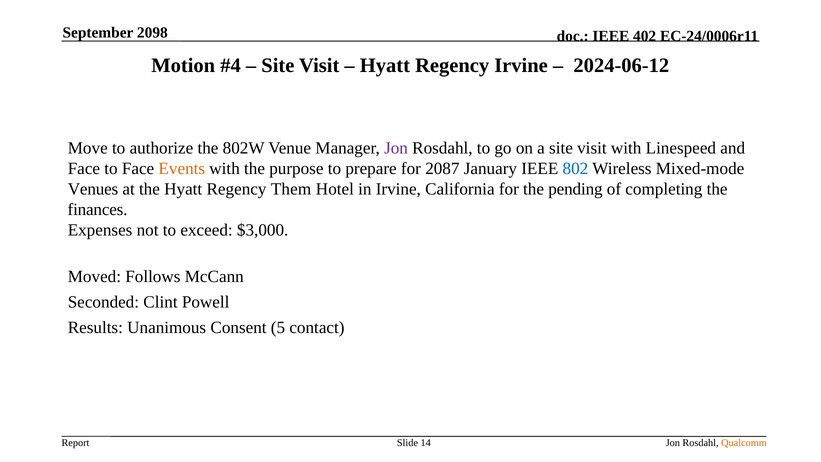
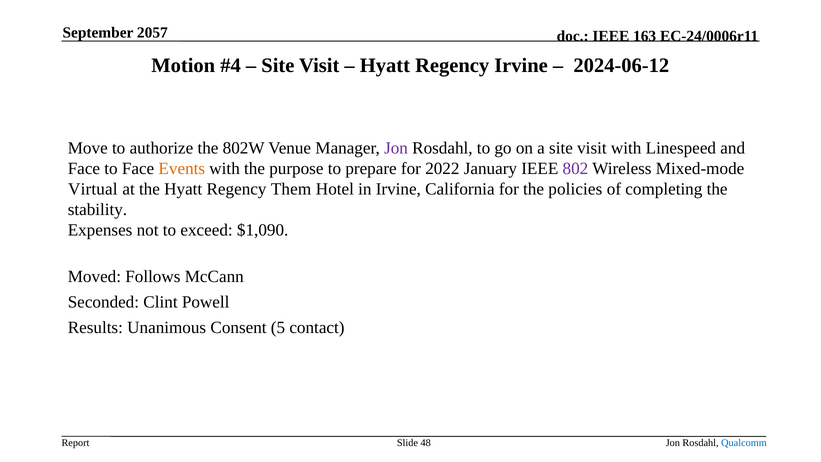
2098: 2098 -> 2057
402: 402 -> 163
2087: 2087 -> 2022
802 colour: blue -> purple
Venues: Venues -> Virtual
pending: pending -> policies
finances: finances -> stability
$3,000: $3,000 -> $1,090
14: 14 -> 48
Qualcomm colour: orange -> blue
